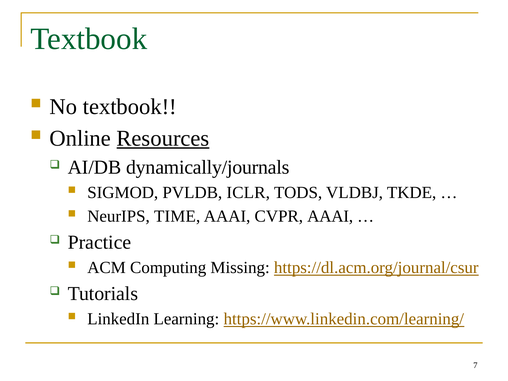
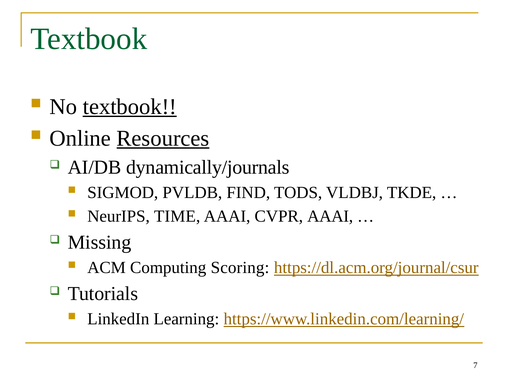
textbook at (130, 107) underline: none -> present
ICLR: ICLR -> FIND
Practice: Practice -> Missing
Missing: Missing -> Scoring
